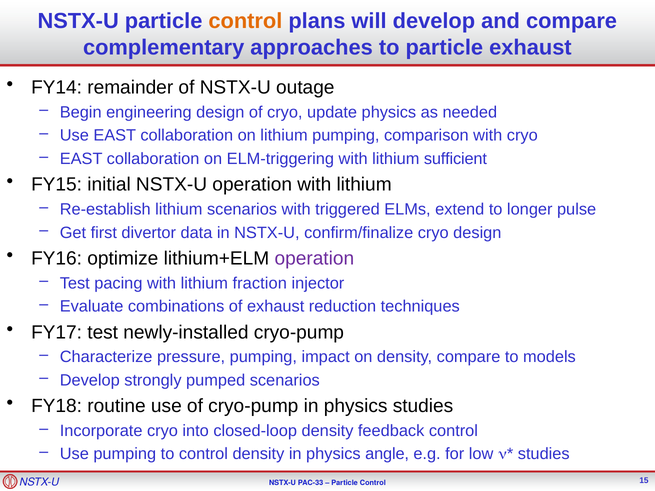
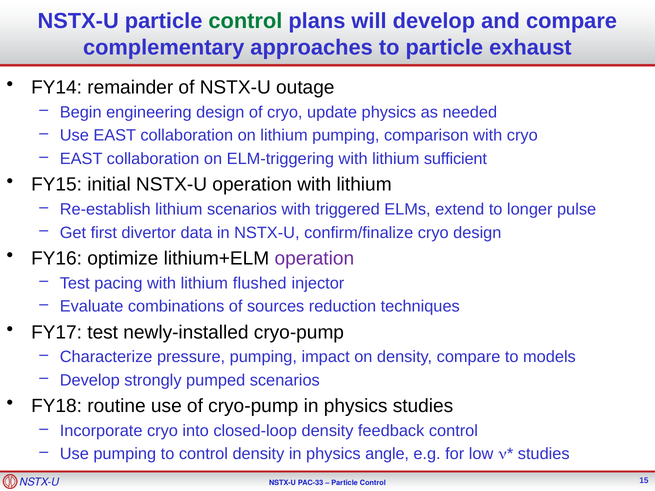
control at (245, 21) colour: orange -> green
fraction: fraction -> flushed
of exhaust: exhaust -> sources
